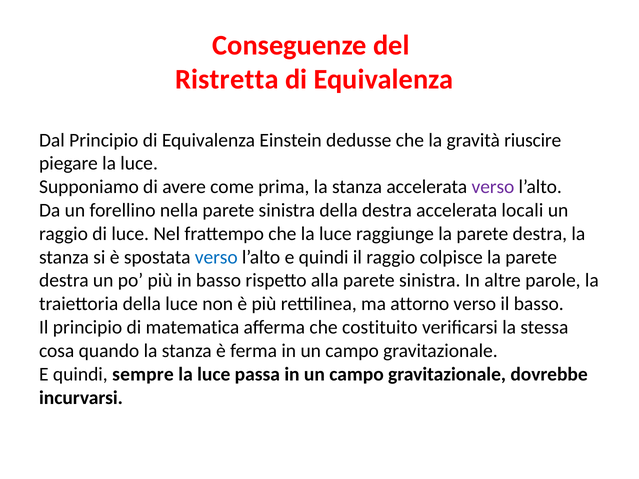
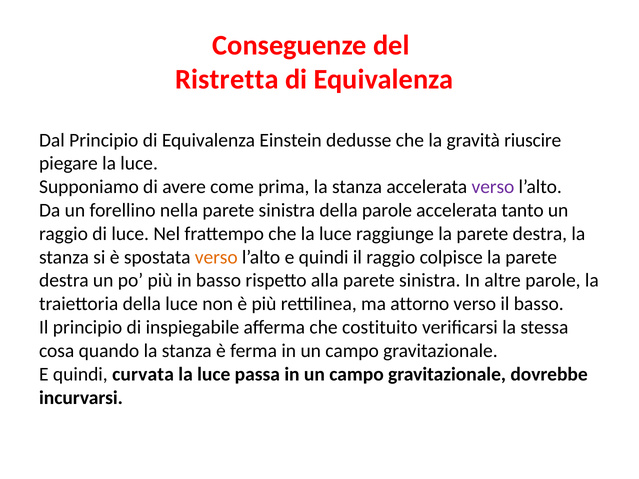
della destra: destra -> parole
locali: locali -> tanto
verso at (216, 257) colour: blue -> orange
matematica: matematica -> inspiegabile
sempre: sempre -> curvata
